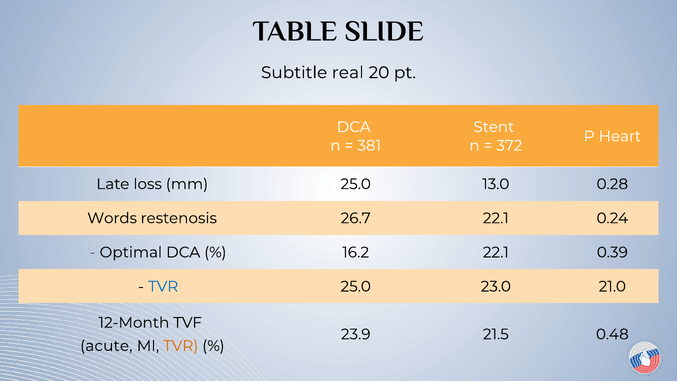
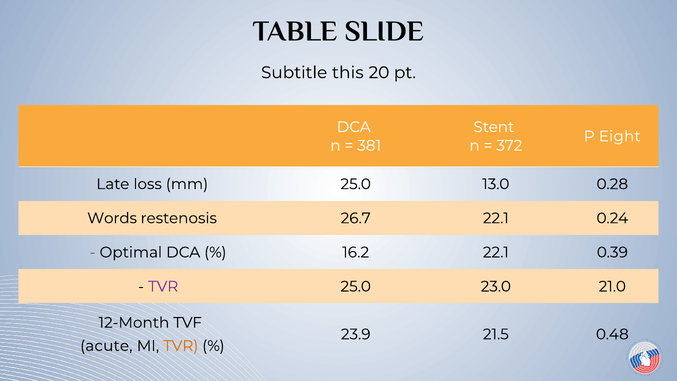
real: real -> this
Heart: Heart -> Eight
TVR at (163, 286) colour: blue -> purple
